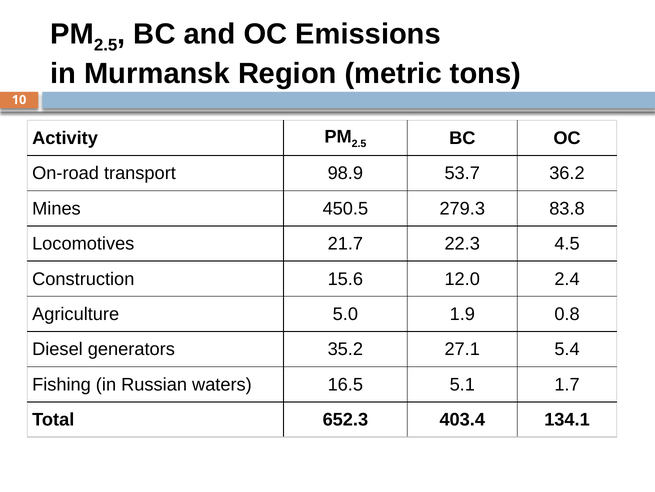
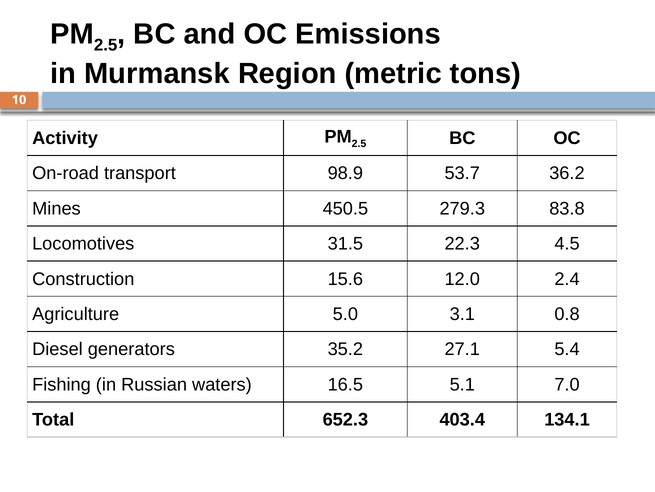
21.7: 21.7 -> 31.5
1.9: 1.9 -> 3.1
1.7: 1.7 -> 7.0
